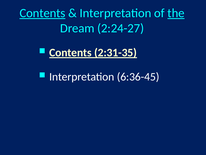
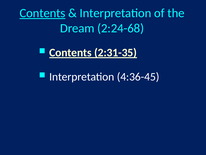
the underline: present -> none
2:24-27: 2:24-27 -> 2:24-68
6:36-45: 6:36-45 -> 4:36-45
